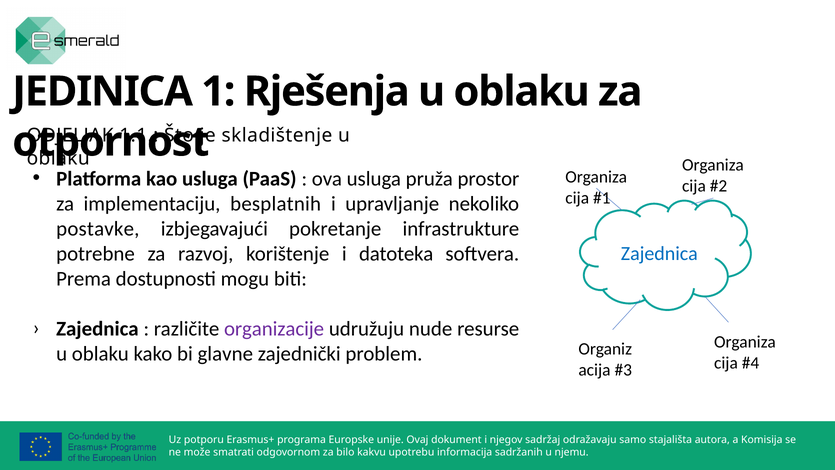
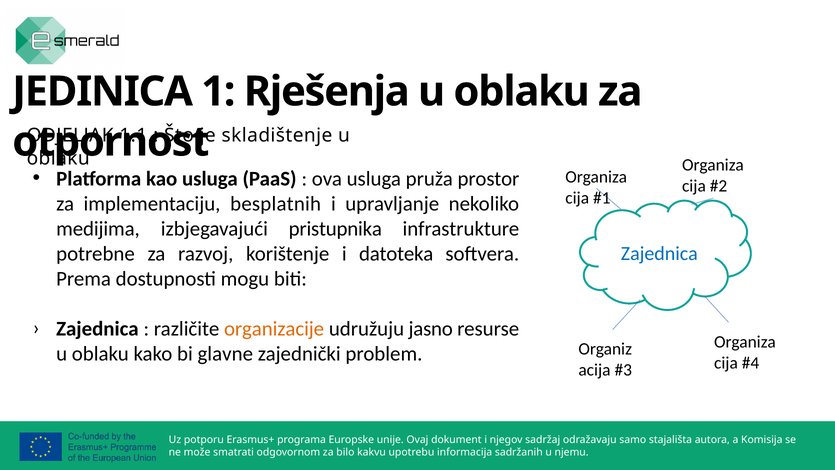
postavke: postavke -> medijima
pokretanje: pokretanje -> pristupnika
organizacije colour: purple -> orange
nude: nude -> jasno
